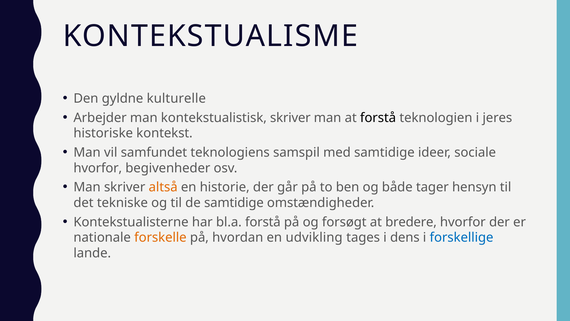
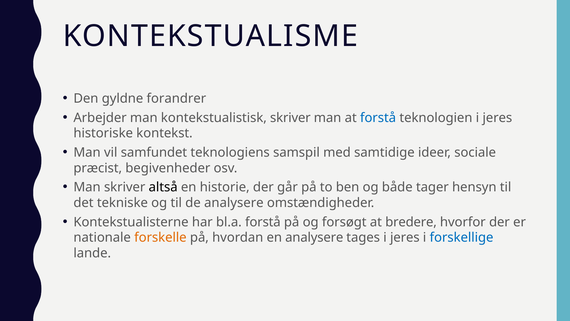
kulturelle: kulturelle -> forandrer
forstå at (378, 118) colour: black -> blue
hvorfor at (98, 168): hvorfor -> præcist
altså colour: orange -> black
de samtidige: samtidige -> analysere
en udvikling: udvikling -> analysere
tages i dens: dens -> jeres
